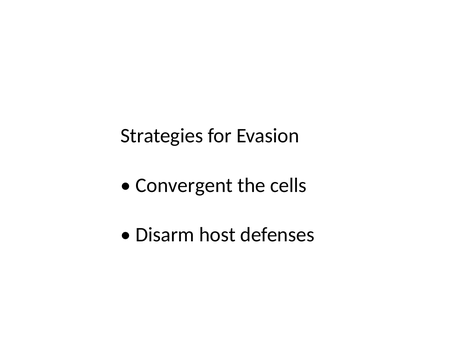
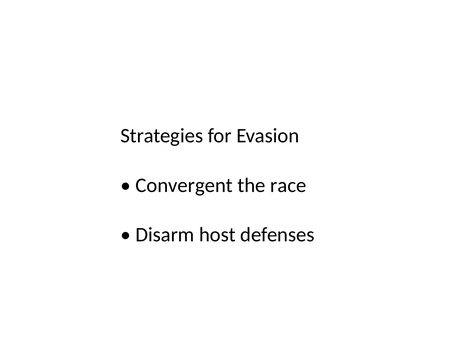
cells: cells -> race
